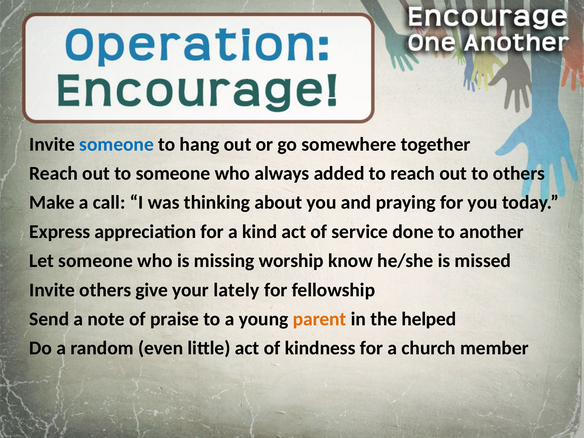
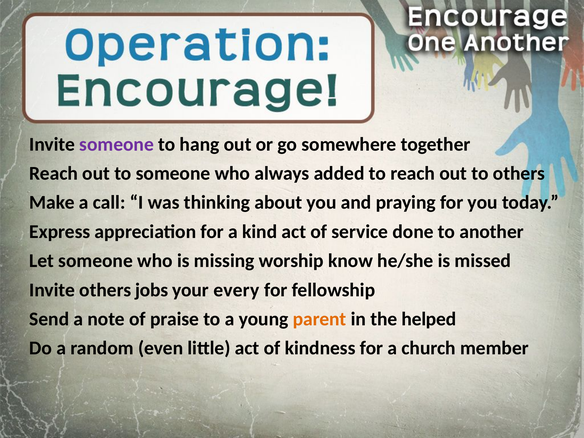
someone at (117, 144) colour: blue -> purple
give: give -> jobs
lately: lately -> every
